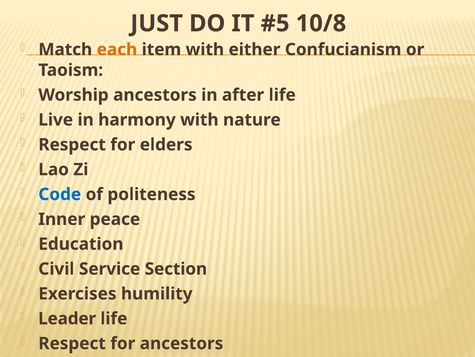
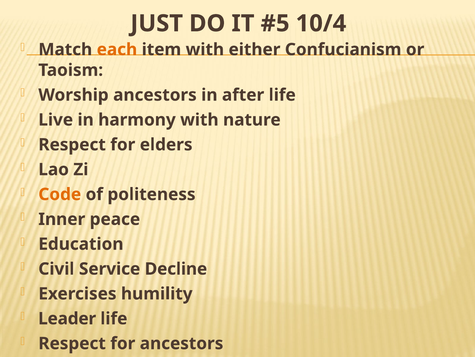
10/8: 10/8 -> 10/4
Code colour: blue -> orange
Section: Section -> Decline
